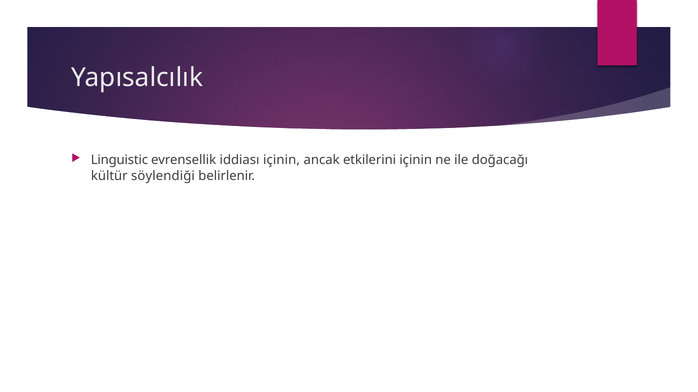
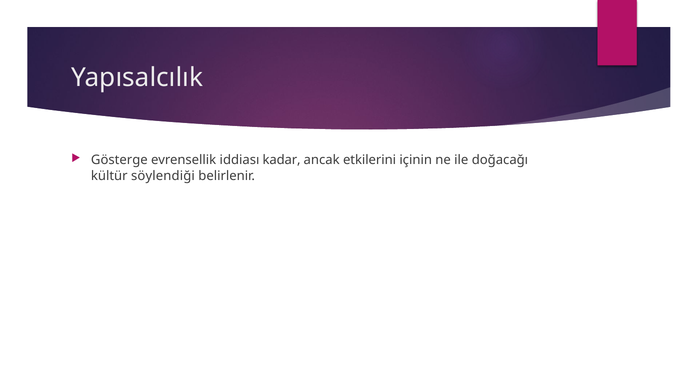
Linguistic: Linguistic -> Gösterge
iddiası içinin: içinin -> kadar
